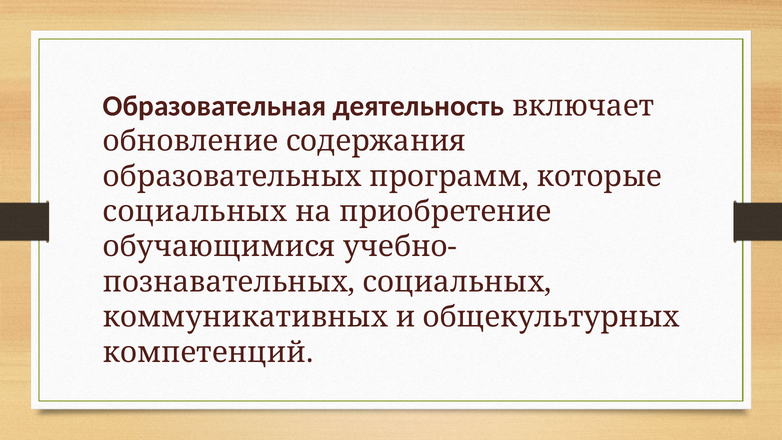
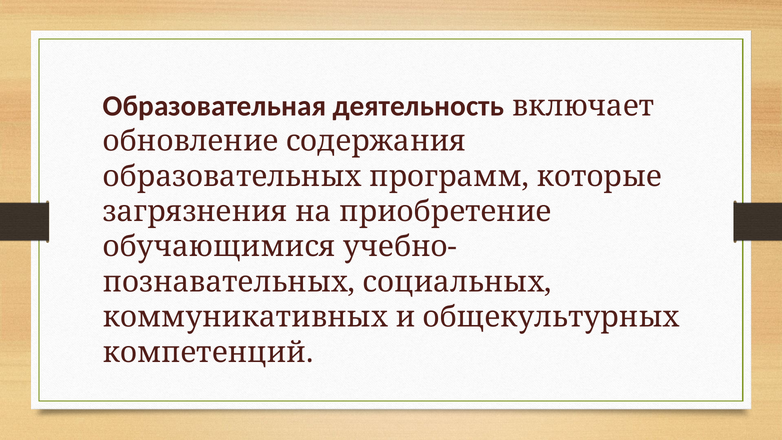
социальных at (195, 212): социальных -> загрязнения
